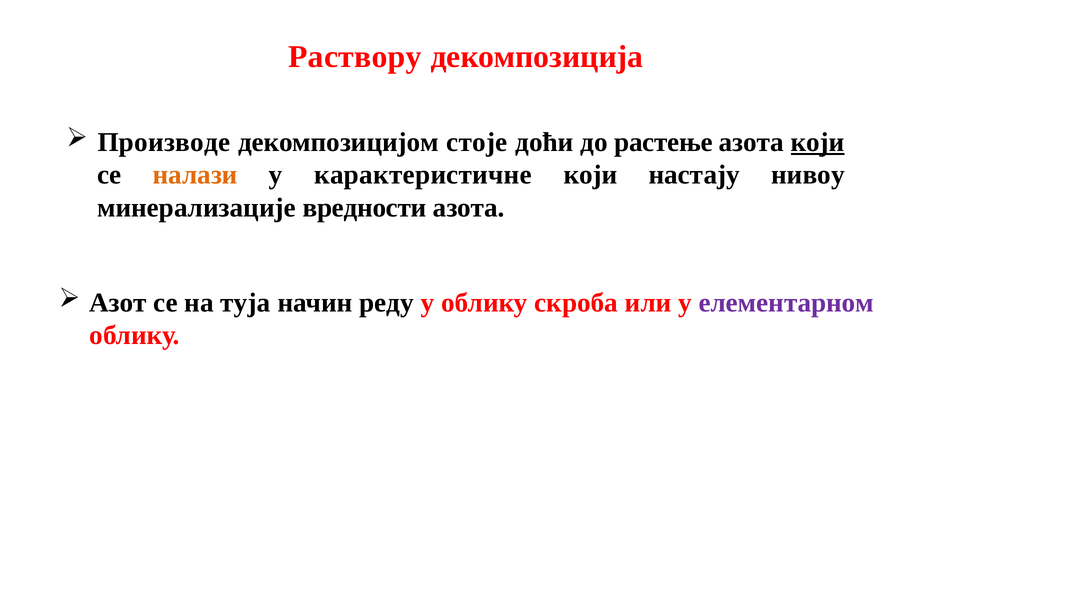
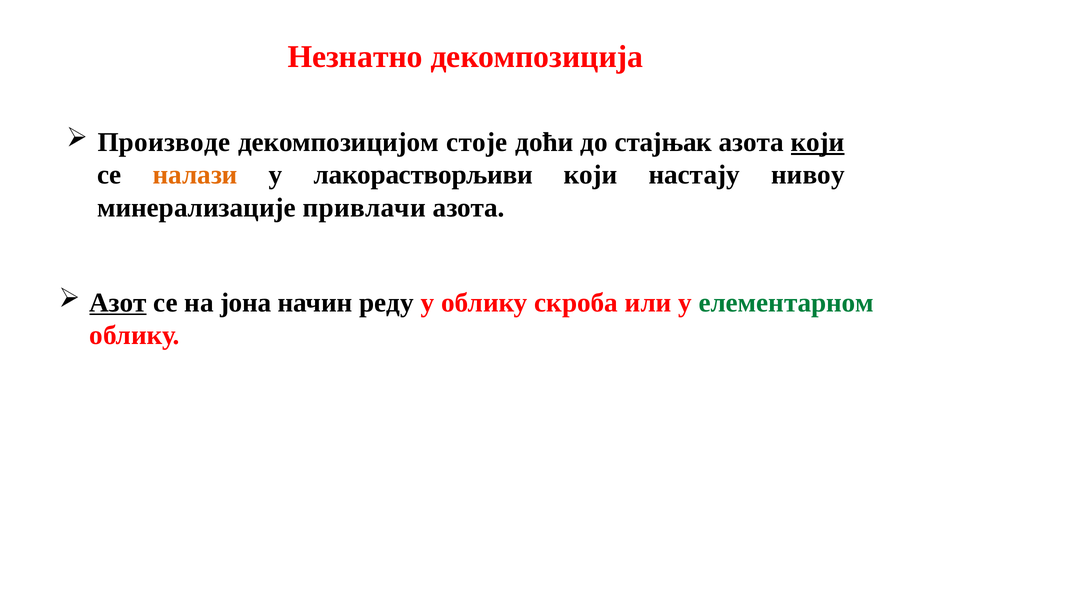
Раствору: Раствору -> Незнатно
растење: растење -> стајњак
карактеристичне: карактеристичне -> лакорастворљиви
вредности: вредности -> привлачи
Азот underline: none -> present
туја: туја -> јона
елементарном colour: purple -> green
